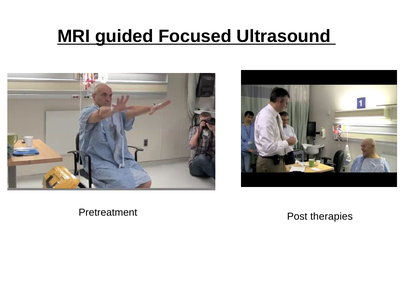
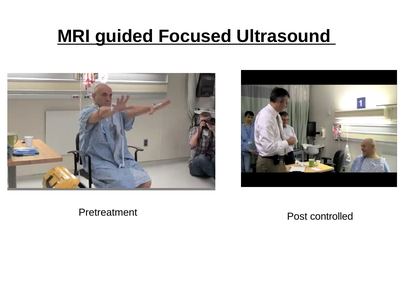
therapies: therapies -> controlled
